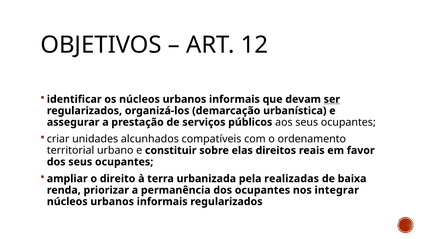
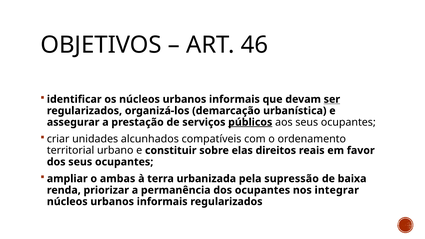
12: 12 -> 46
públicos underline: none -> present
direito: direito -> ambas
realizadas: realizadas -> supressão
